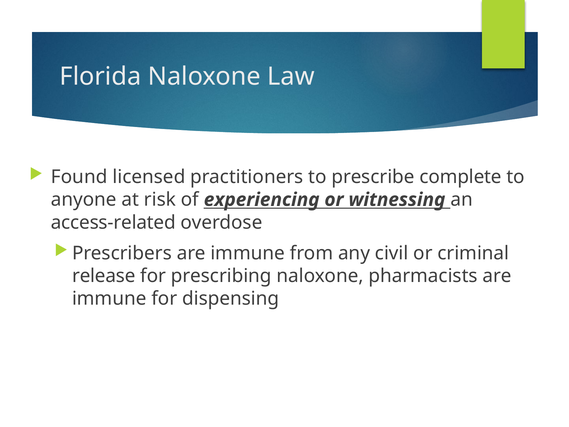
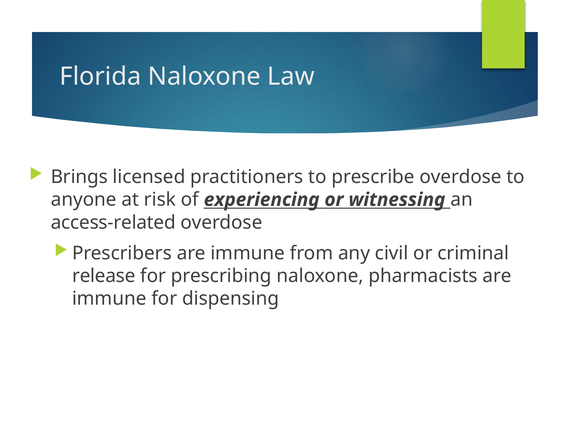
Found: Found -> Brings
prescribe complete: complete -> overdose
